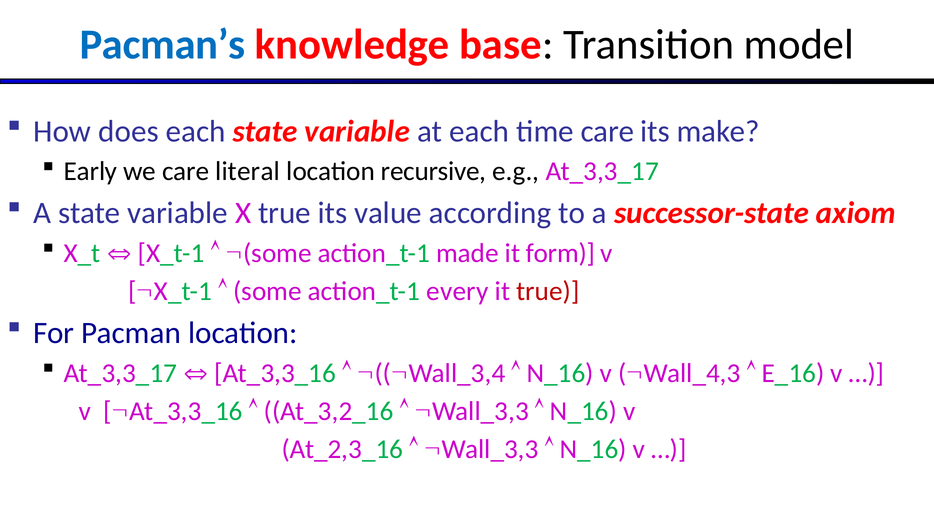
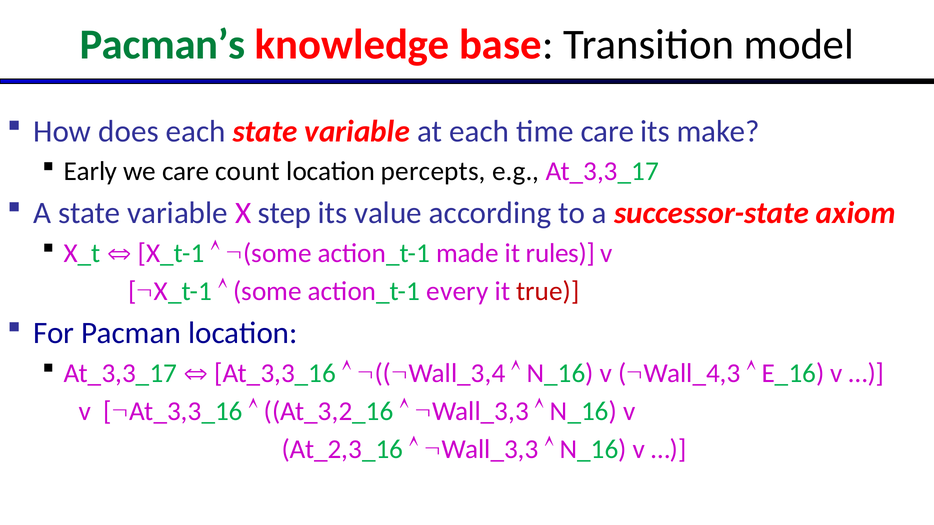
Pacman’s colour: blue -> green
literal: literal -> count
recursive: recursive -> percepts
X true: true -> step
form: form -> rules
